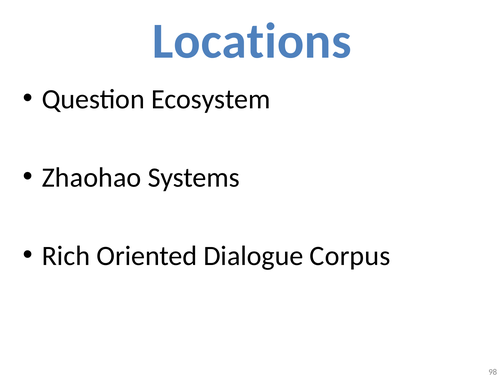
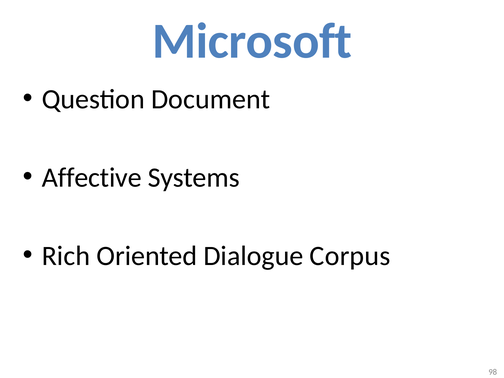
Locations: Locations -> Microsoft
Ecosystem: Ecosystem -> Document
Zhaohao: Zhaohao -> Affective
